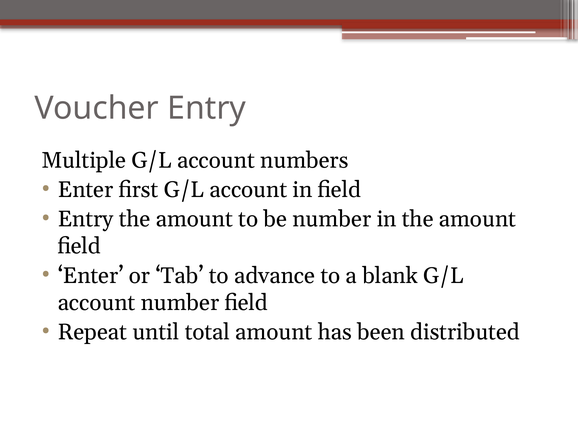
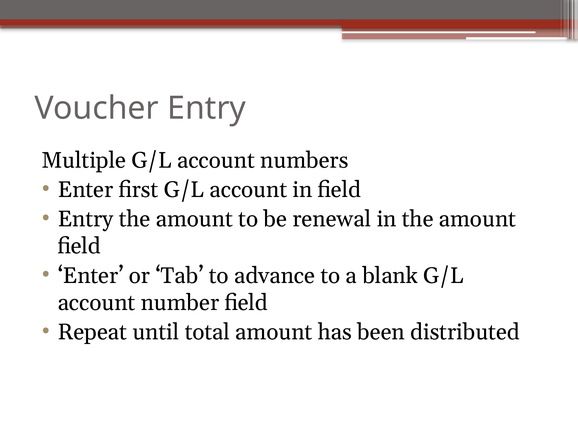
be number: number -> renewal
